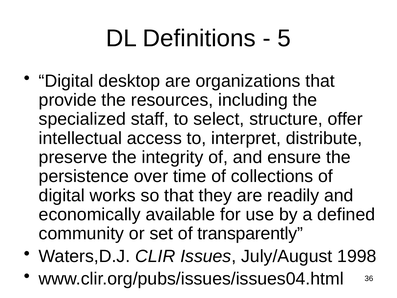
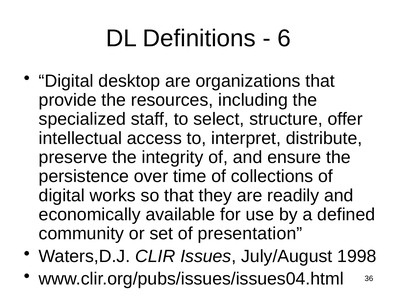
5: 5 -> 6
transparently: transparently -> presentation
